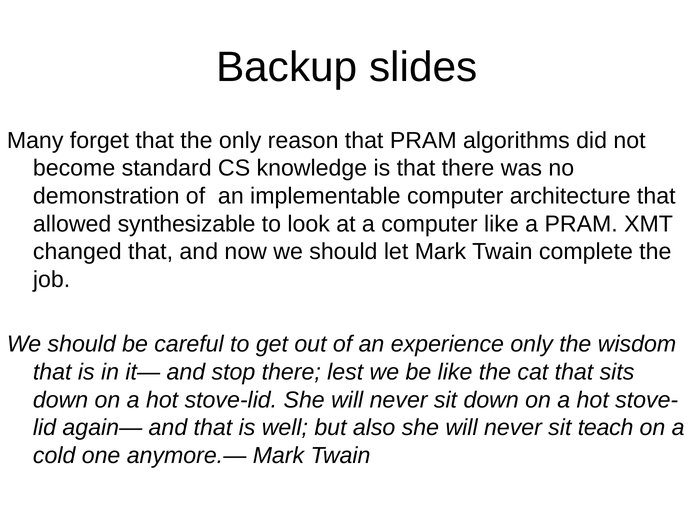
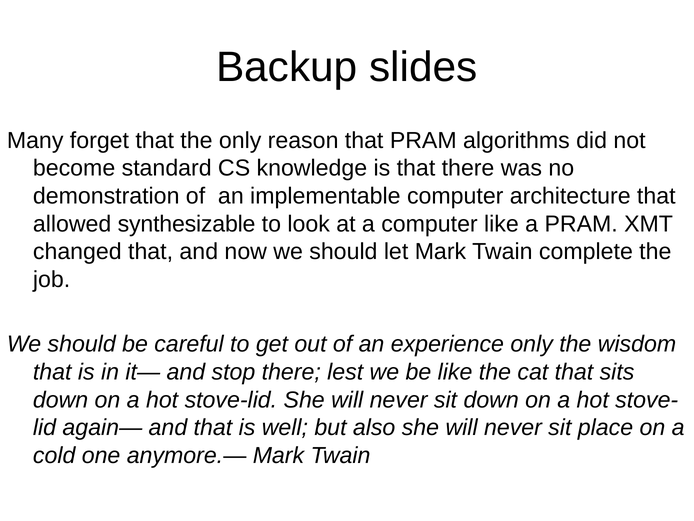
teach: teach -> place
